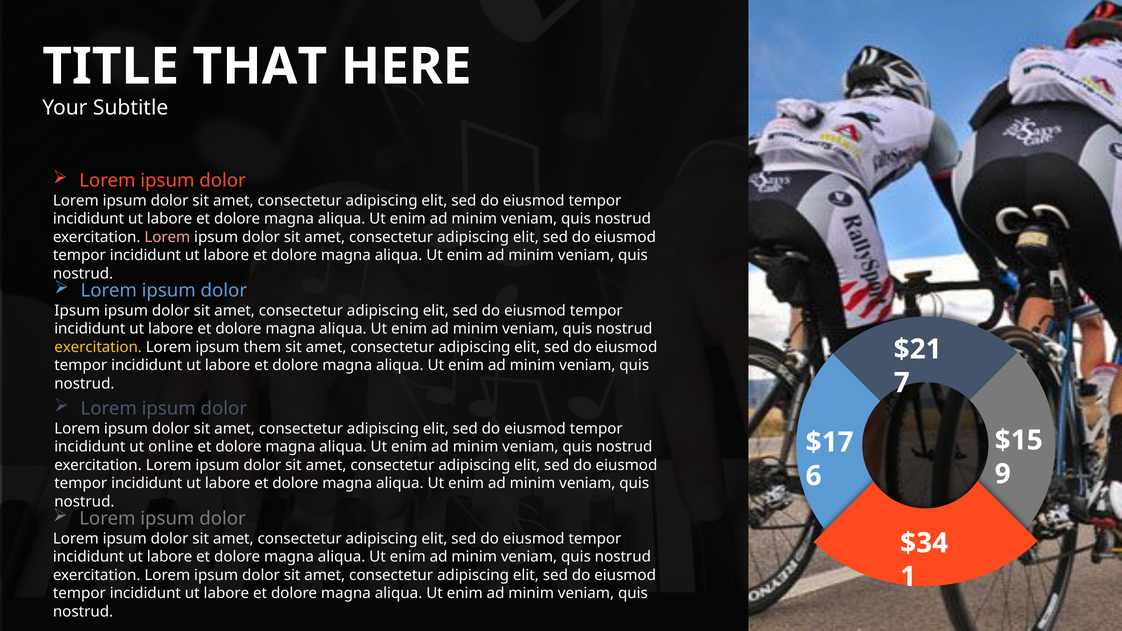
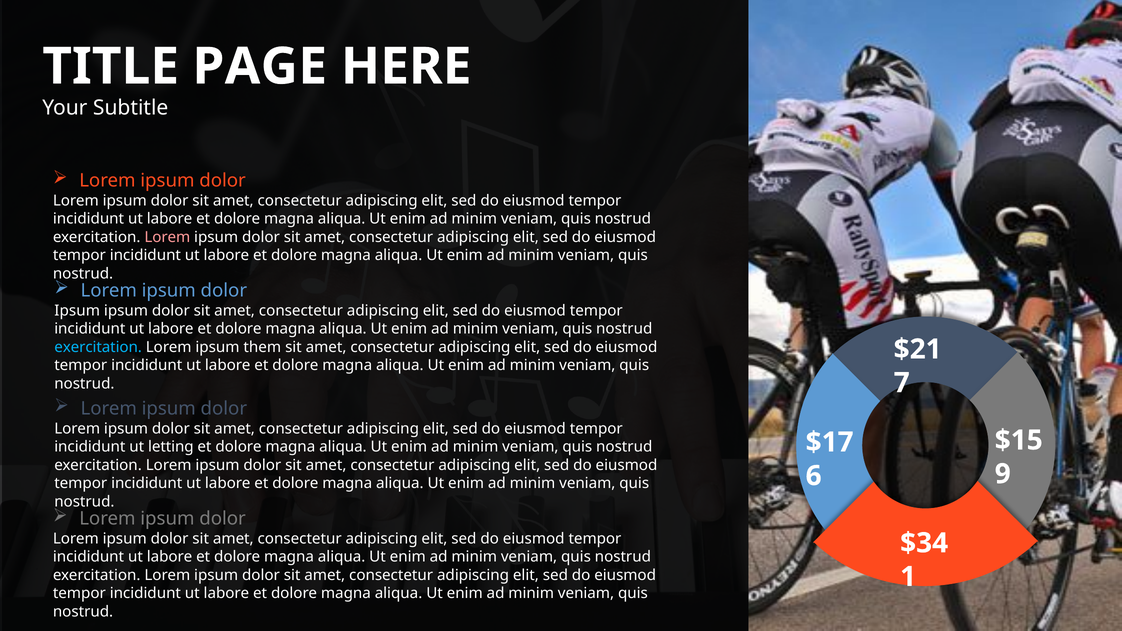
THAT: THAT -> PAGE
exercitation at (98, 347) colour: yellow -> light blue
online: online -> letting
